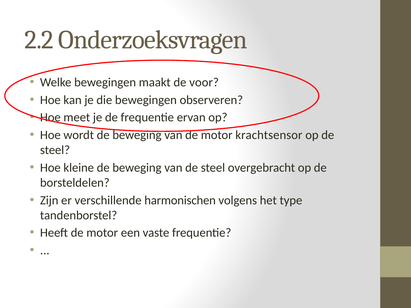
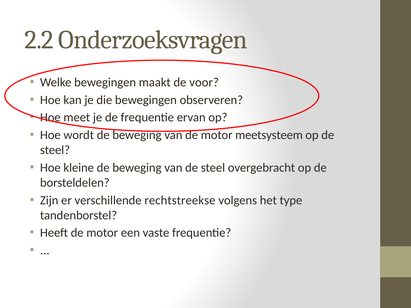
krachtsensor: krachtsensor -> meetsysteem
harmonischen: harmonischen -> rechtstreekse
